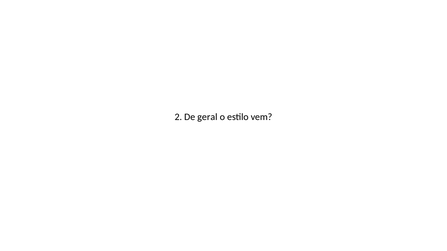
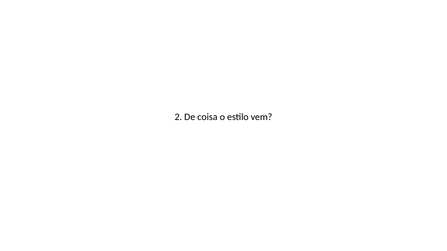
geral: geral -> coisa
